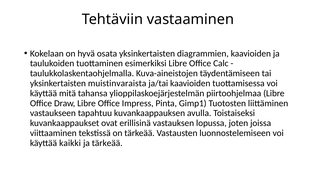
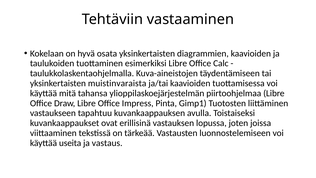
kaikki: kaikki -> useita
ja tärkeää: tärkeää -> vastaus
